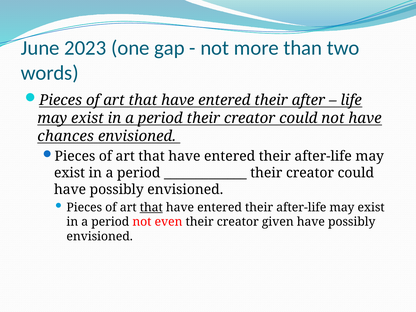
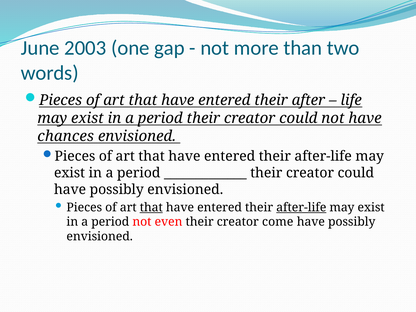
2023: 2023 -> 2003
after-life at (301, 207) underline: none -> present
given: given -> come
